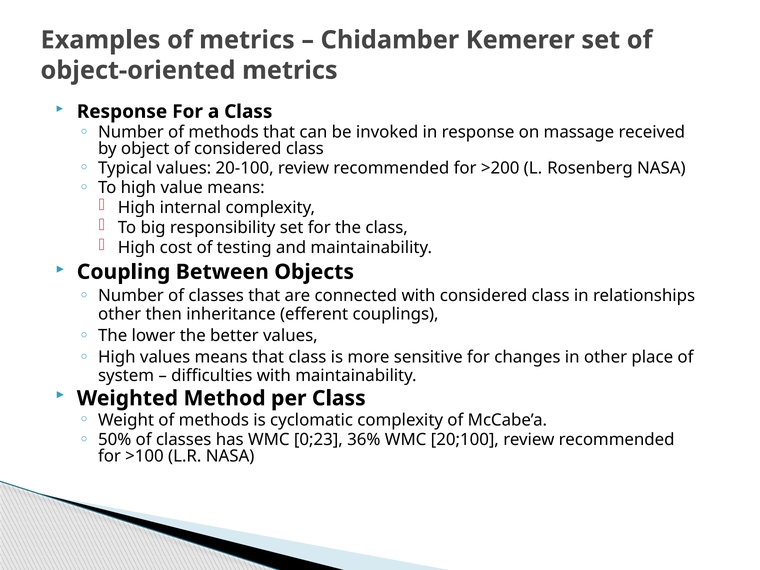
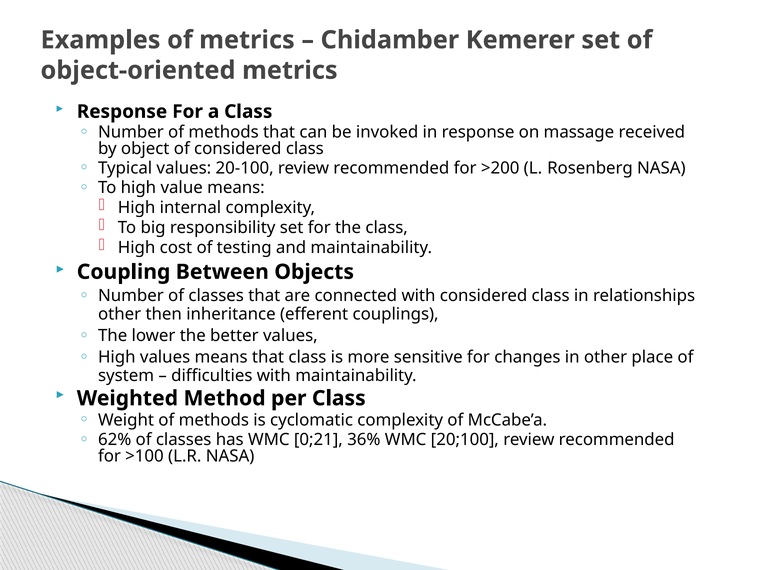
50%: 50% -> 62%
0;23: 0;23 -> 0;21
